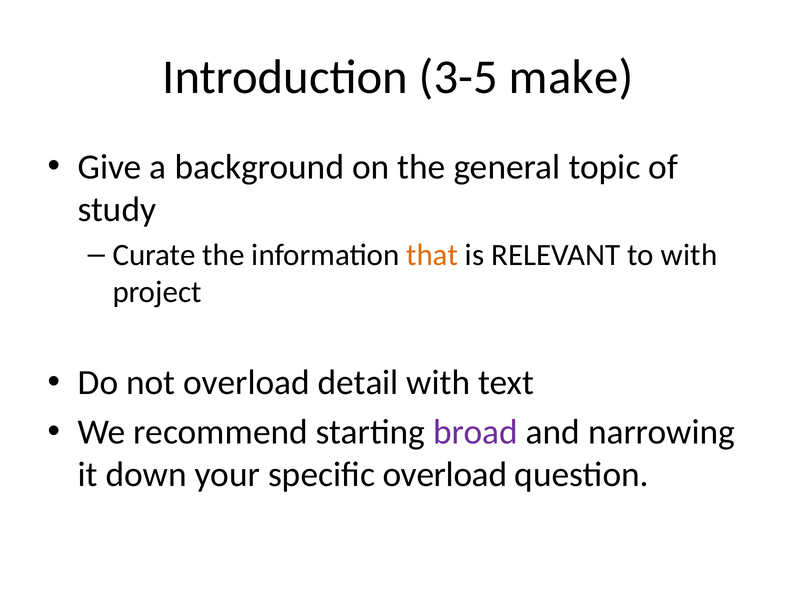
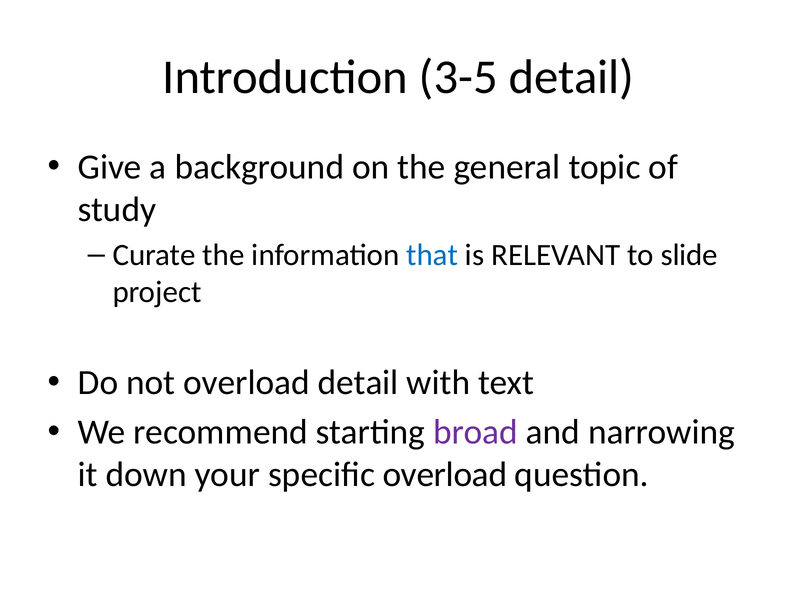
3-5 make: make -> detail
that colour: orange -> blue
to with: with -> slide
